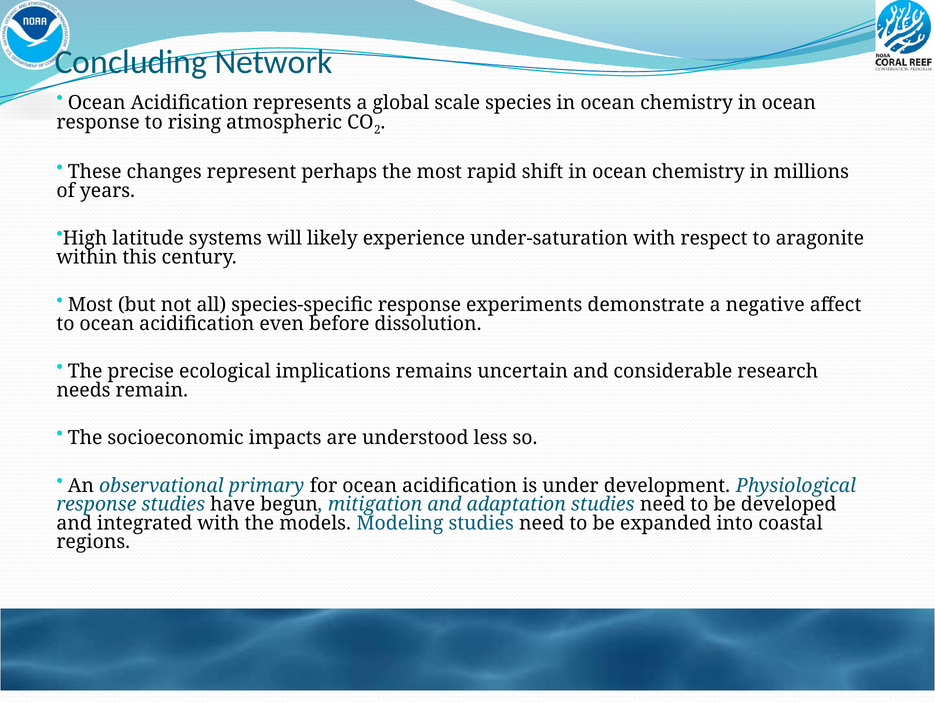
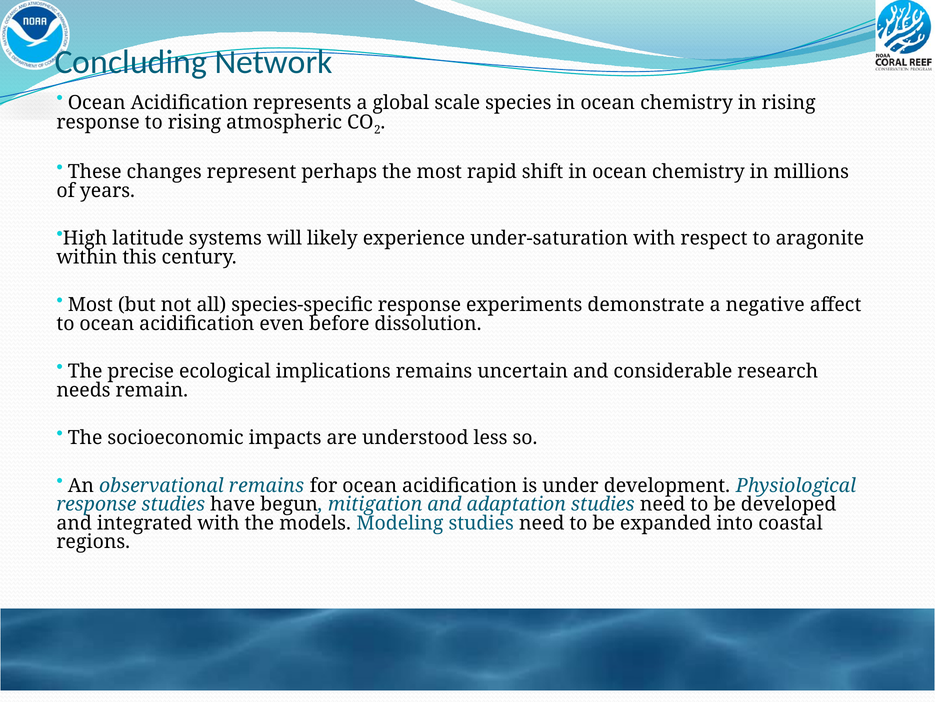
chemistry in ocean: ocean -> rising
observational primary: primary -> remains
